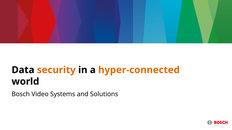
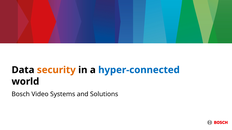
hyper-connected colour: orange -> blue
